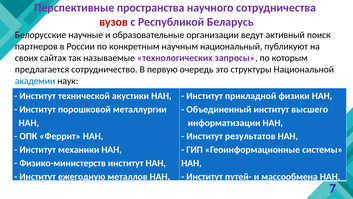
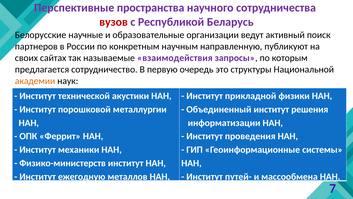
национальный: национальный -> направленную
технологических: технологических -> взаимодействия
академии colour: blue -> orange
высшего: высшего -> решения
результатов: результатов -> проведения
